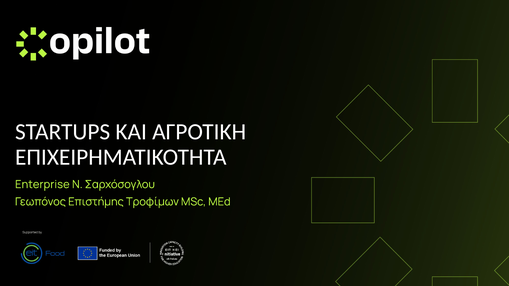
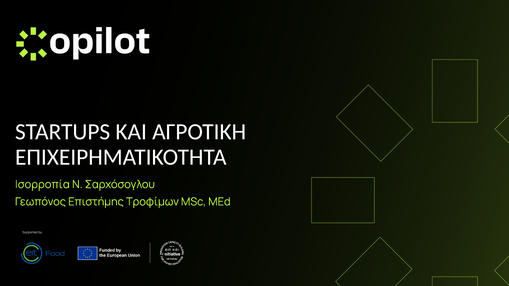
Enterprise: Enterprise -> Ισορροπία
